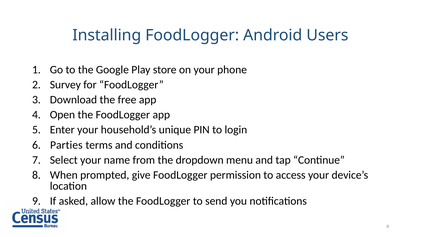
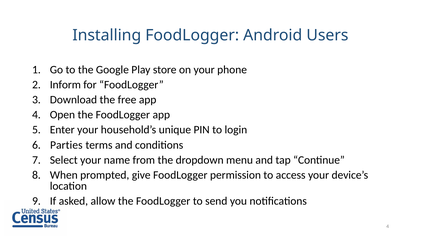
Survey: Survey -> Inform
